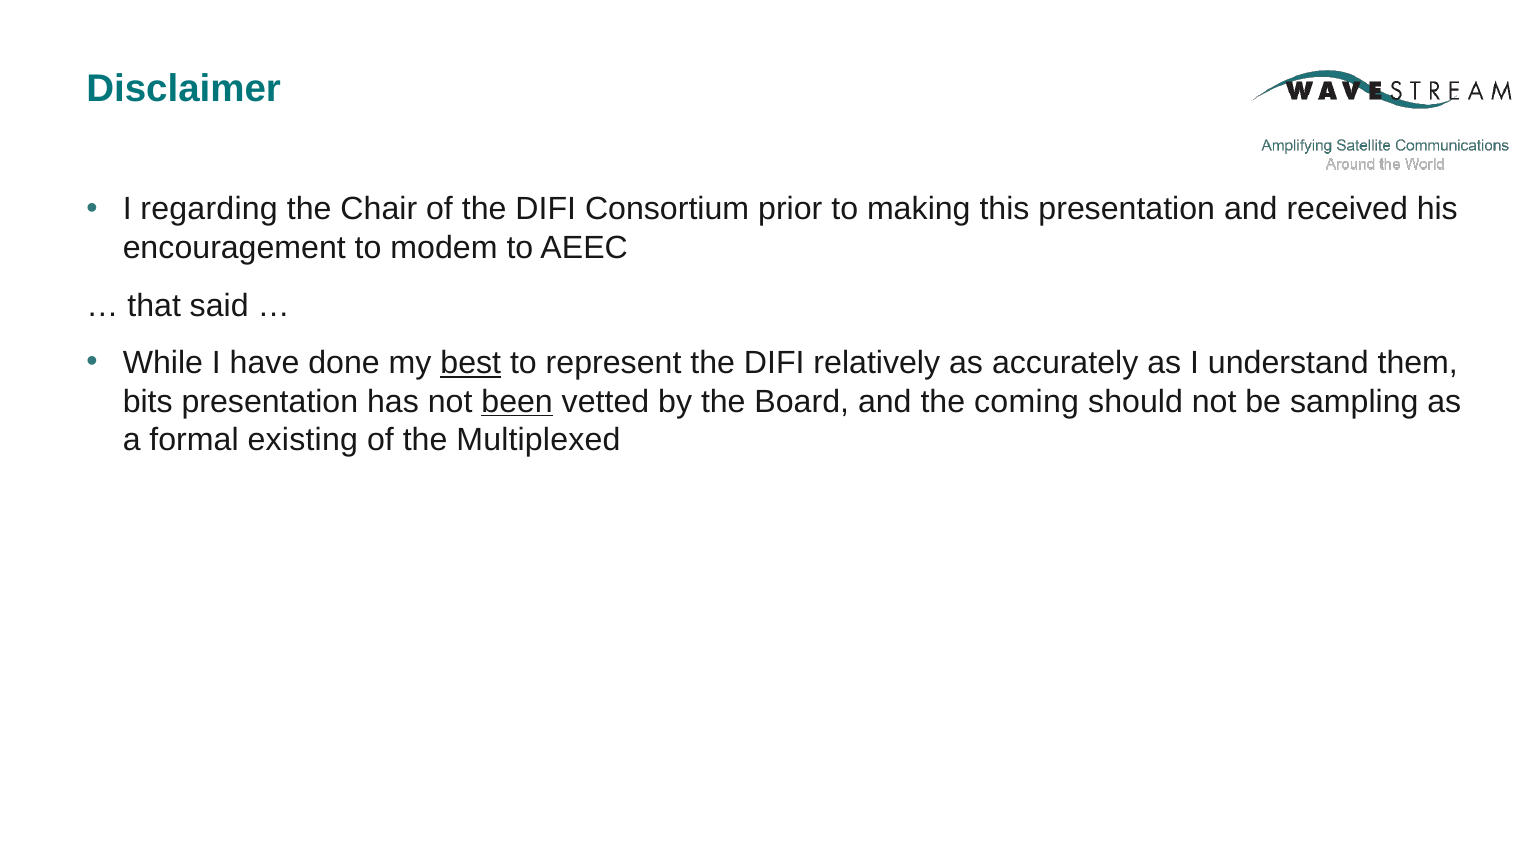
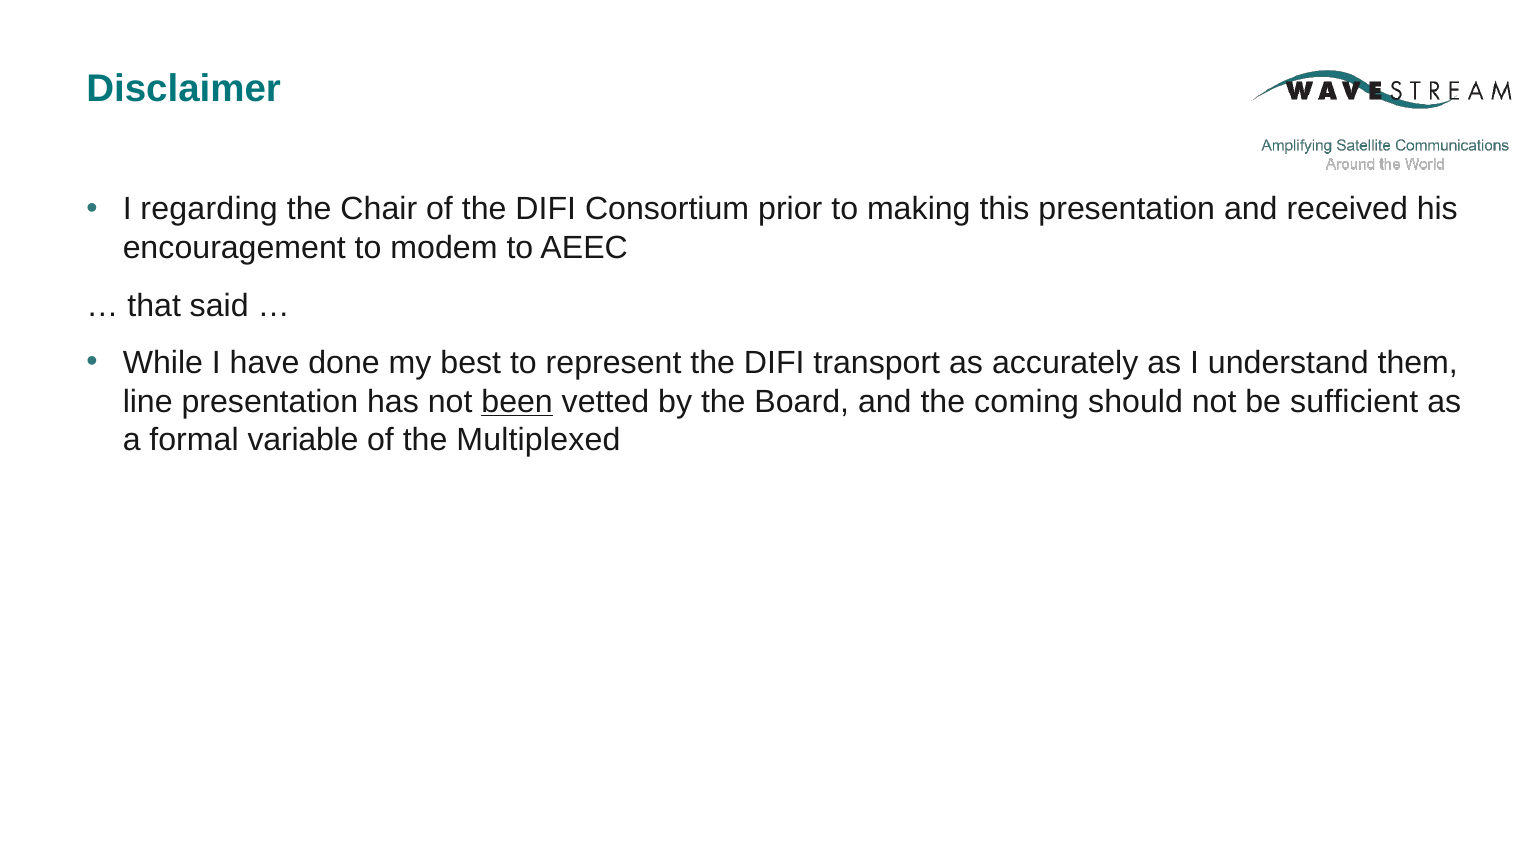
best underline: present -> none
relatively: relatively -> transport
bits: bits -> line
sampling: sampling -> sufficient
existing: existing -> variable
